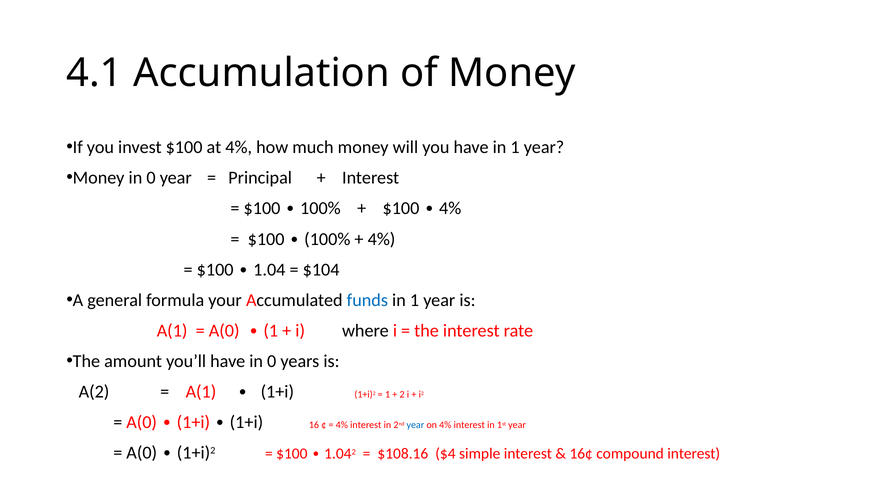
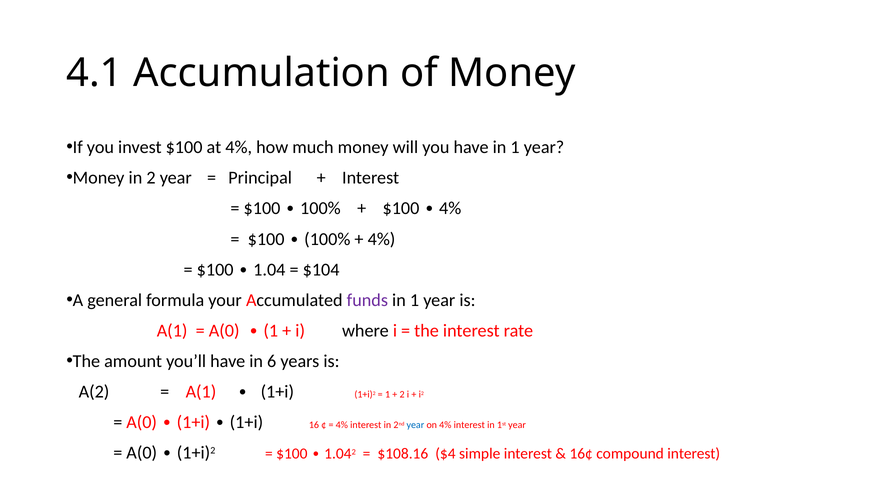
Money in 0: 0 -> 2
funds colour: blue -> purple
have in 0: 0 -> 6
